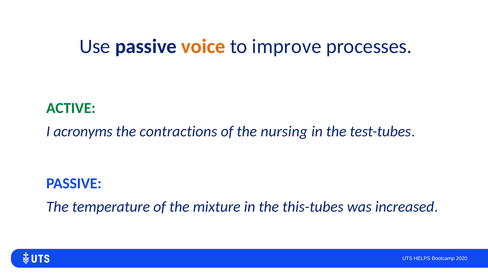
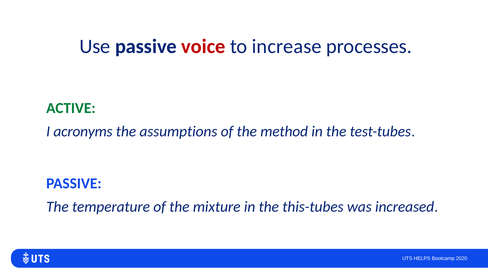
voice colour: orange -> red
improve: improve -> increase
contractions: contractions -> assumptions
nursing: nursing -> method
